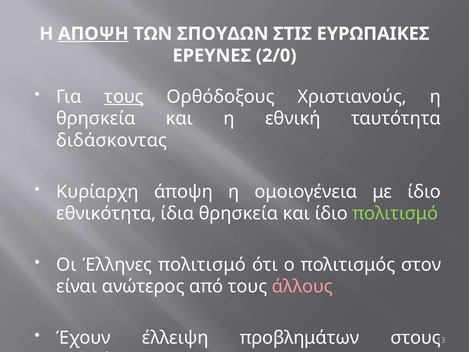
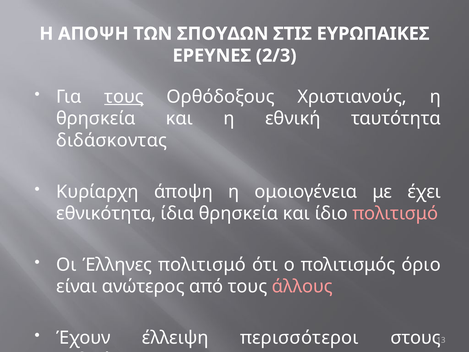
ΑΠΟΨΗ underline: present -> none
2/0: 2/0 -> 2/3
με ίδιο: ίδιο -> έχει
πολιτισμό at (395, 213) colour: light green -> pink
στον: στον -> όριο
προβλημάτων: προβλημάτων -> περισσότεροι
